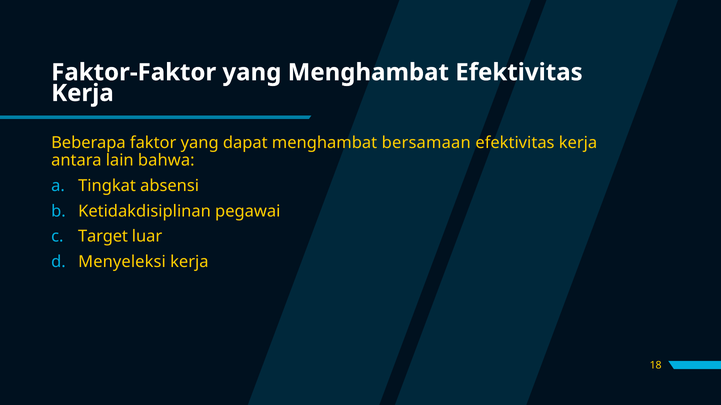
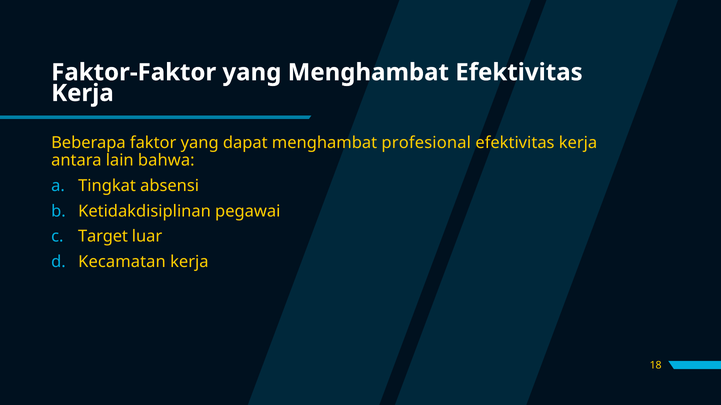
bersamaan: bersamaan -> profesional
Menyeleksi: Menyeleksi -> Kecamatan
